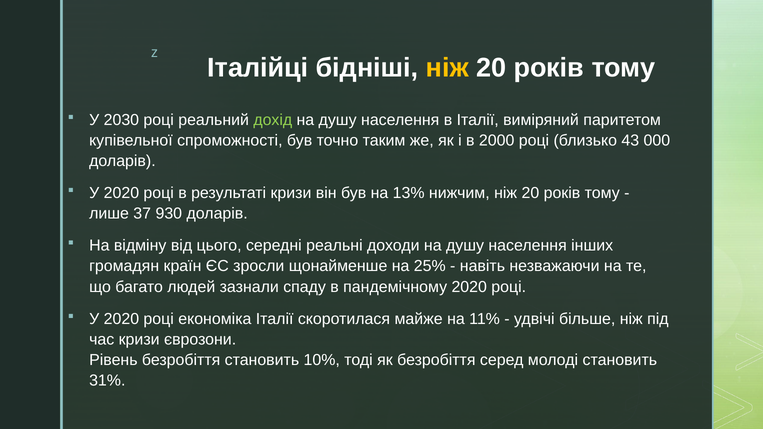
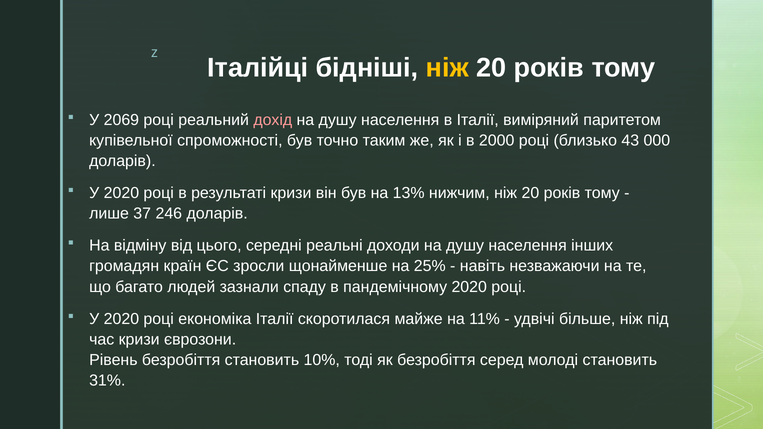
2030: 2030 -> 2069
дохід colour: light green -> pink
930: 930 -> 246
